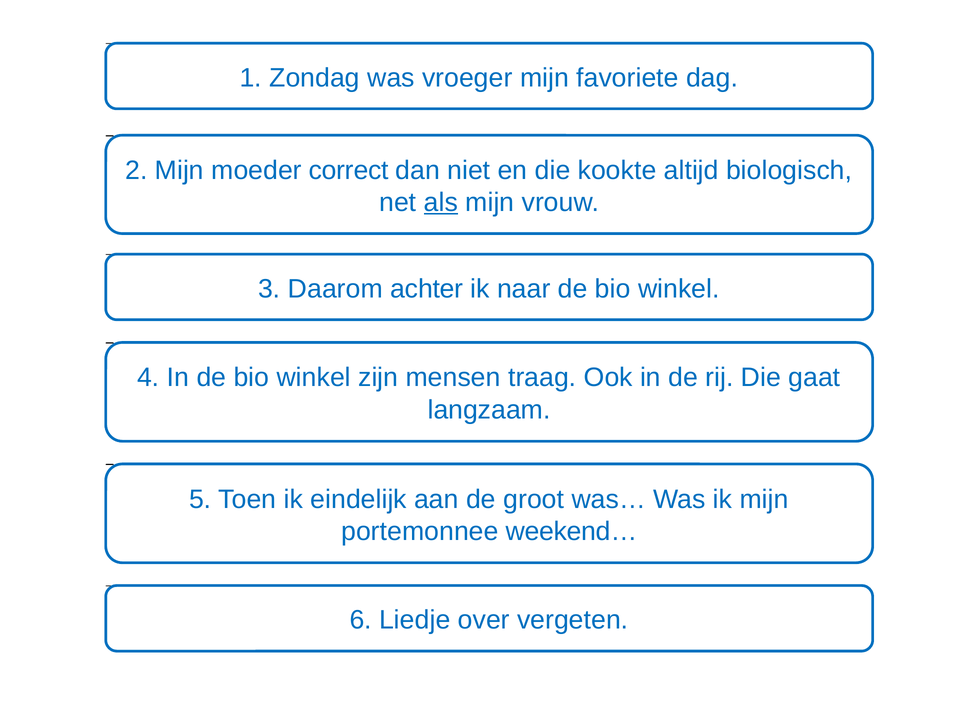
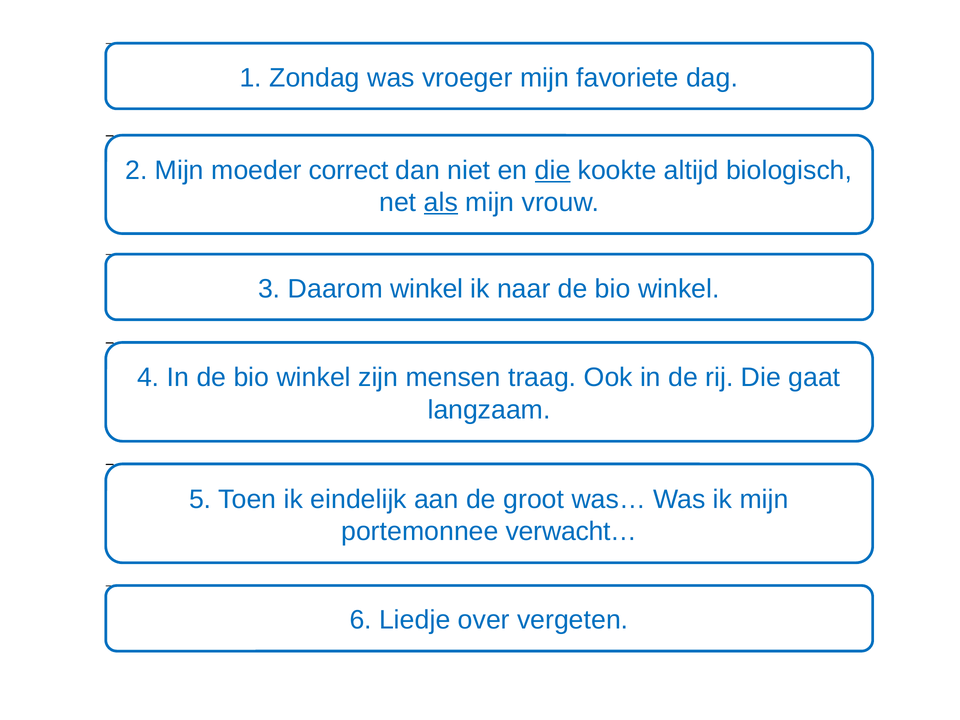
die at (553, 170) underline: none -> present
Daarom achter: achter -> winkel
weekend…: weekend… -> verwacht…
